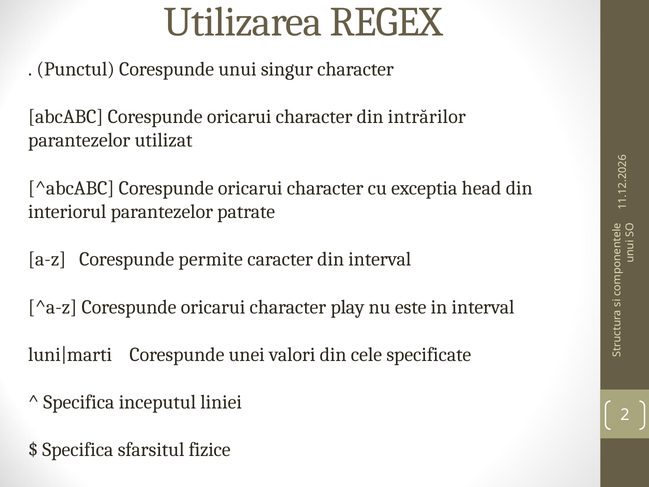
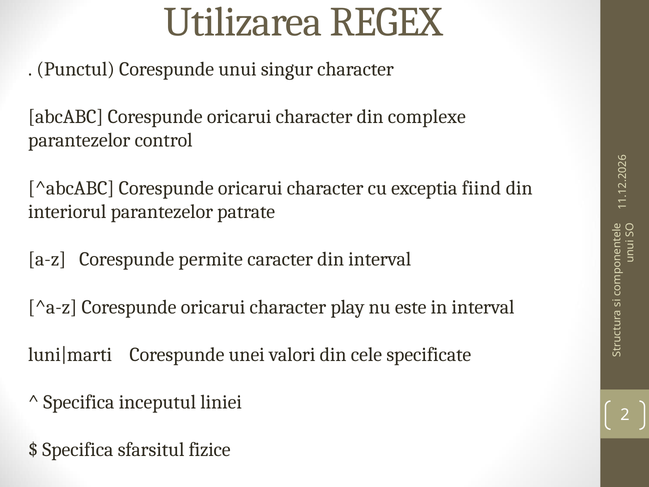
intrărilor: intrărilor -> complexe
utilizat: utilizat -> control
head: head -> fiind
